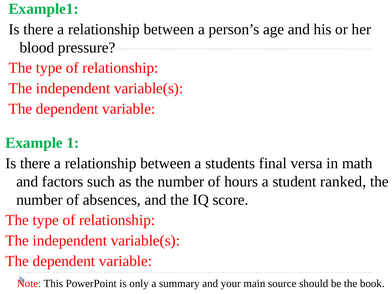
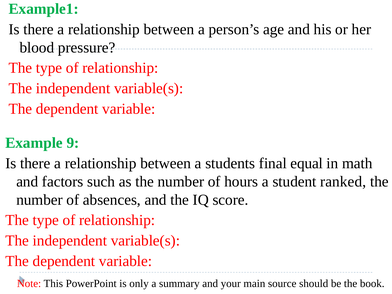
1: 1 -> 9
versa: versa -> equal
